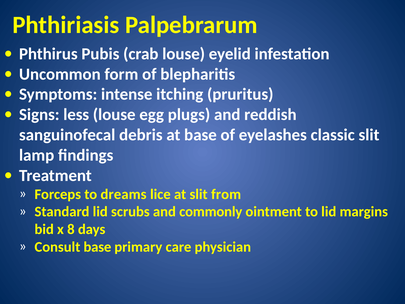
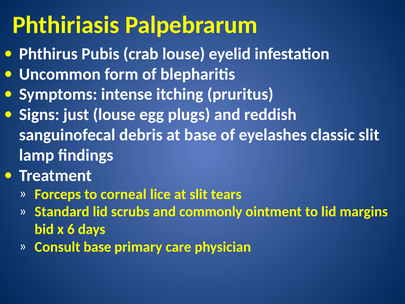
less: less -> just
dreams: dreams -> corneal
from: from -> tears
8: 8 -> 6
